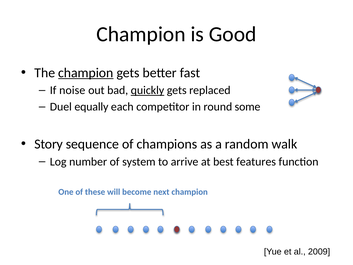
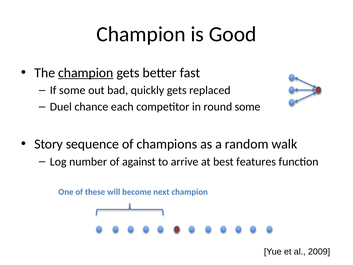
If noise: noise -> some
quickly underline: present -> none
equally: equally -> chance
system: system -> against
